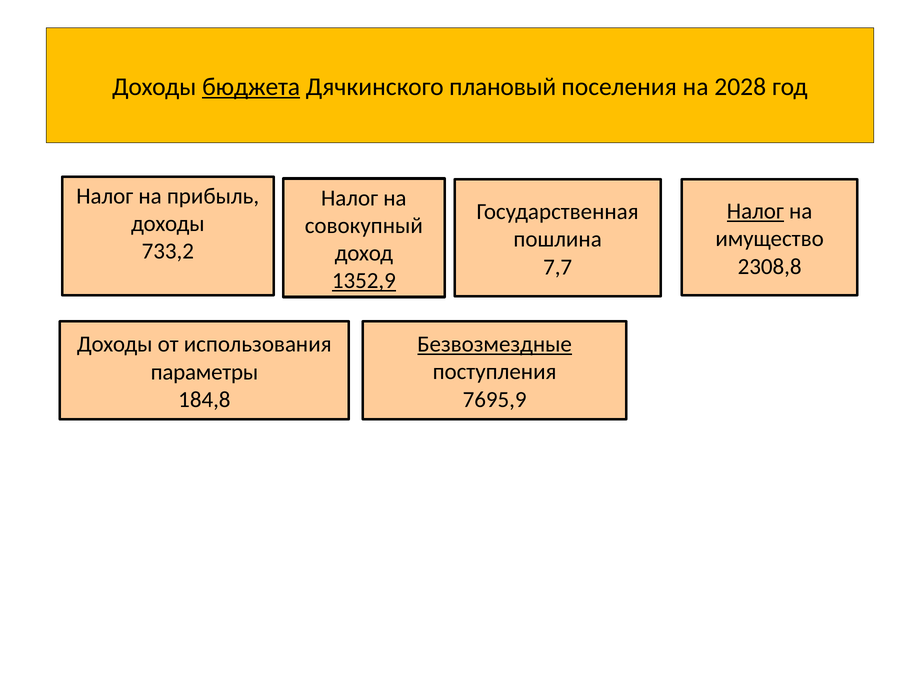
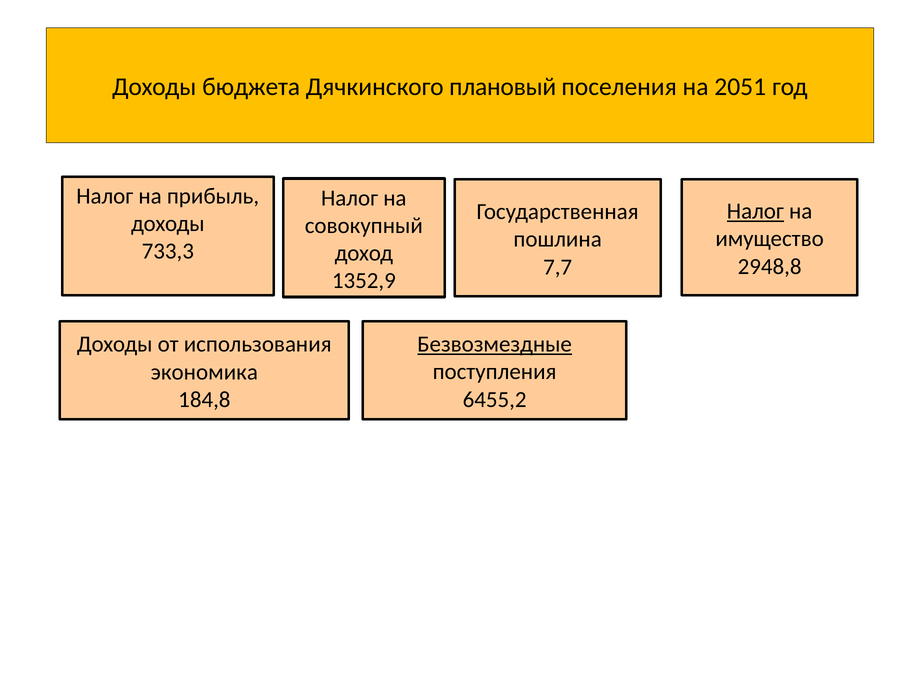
бюджета underline: present -> none
2028: 2028 -> 2051
733,2: 733,2 -> 733,3
2308,8: 2308,8 -> 2948,8
1352,9 underline: present -> none
параметры: параметры -> экономика
7695,9: 7695,9 -> 6455,2
